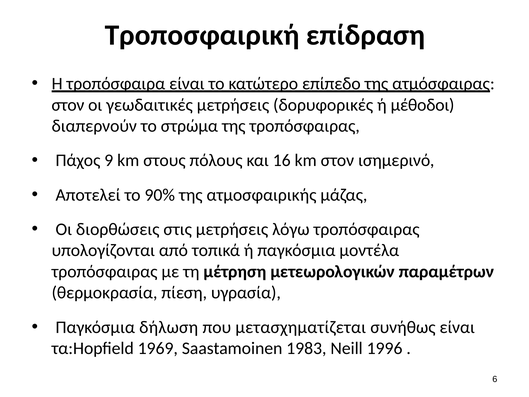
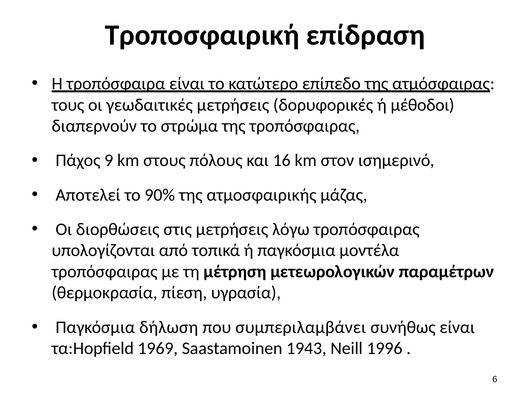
στον at (68, 105): στον -> τους
μετασχηματίζεται: μετασχηματίζεται -> συμπεριλαμβάνει
1983: 1983 -> 1943
